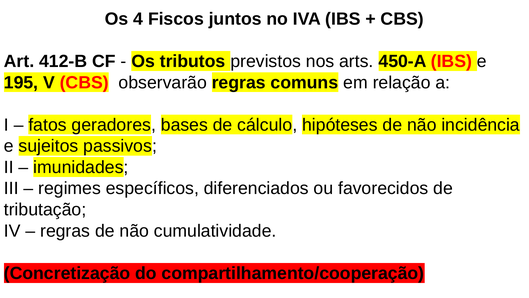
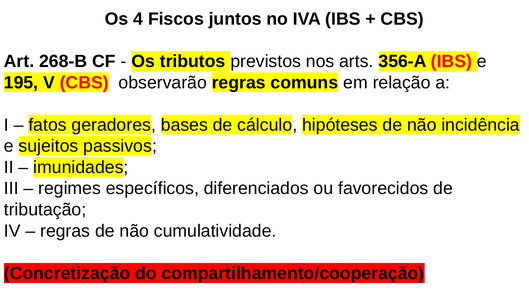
412-B: 412-B -> 268-B
450-A: 450-A -> 356-A
